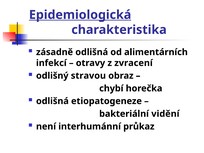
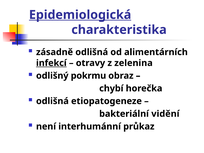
infekcí underline: none -> present
zvracení: zvracení -> zelenina
stravou: stravou -> pokrmu
